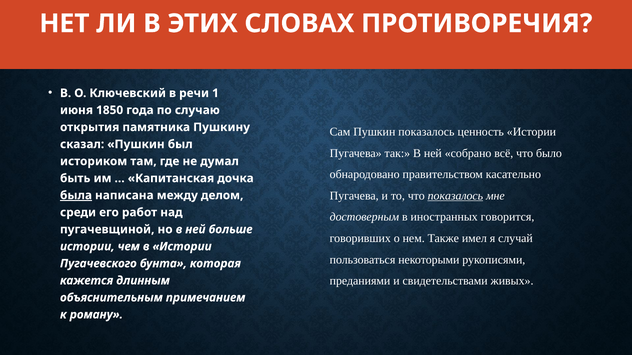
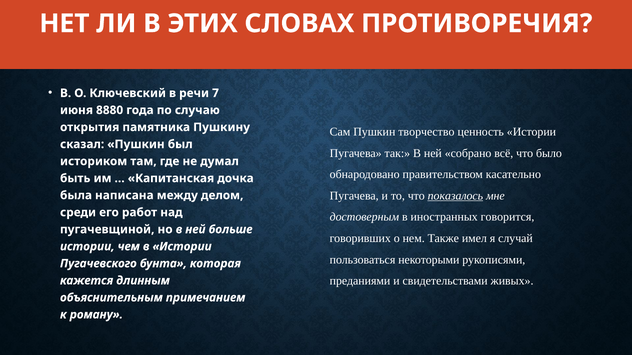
1: 1 -> 7
1850: 1850 -> 8880
Пушкин показалось: показалось -> творчество
была underline: present -> none
